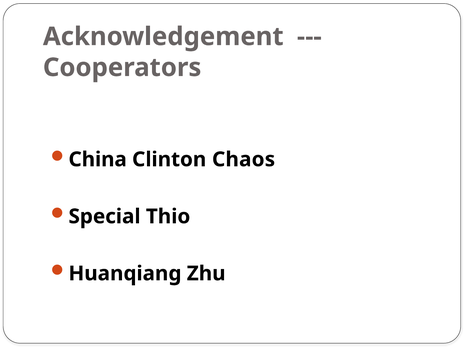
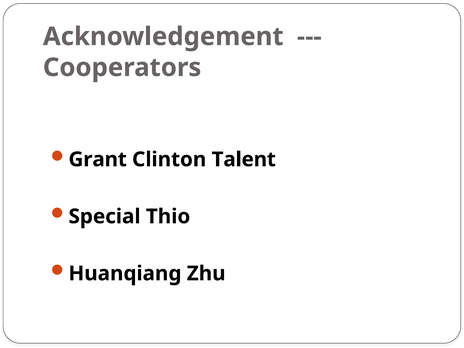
China: China -> Grant
Chaos: Chaos -> Talent
